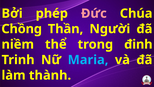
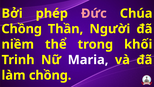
đinh: đinh -> khối
Maria colour: light blue -> white
làm thành: thành -> chồng
